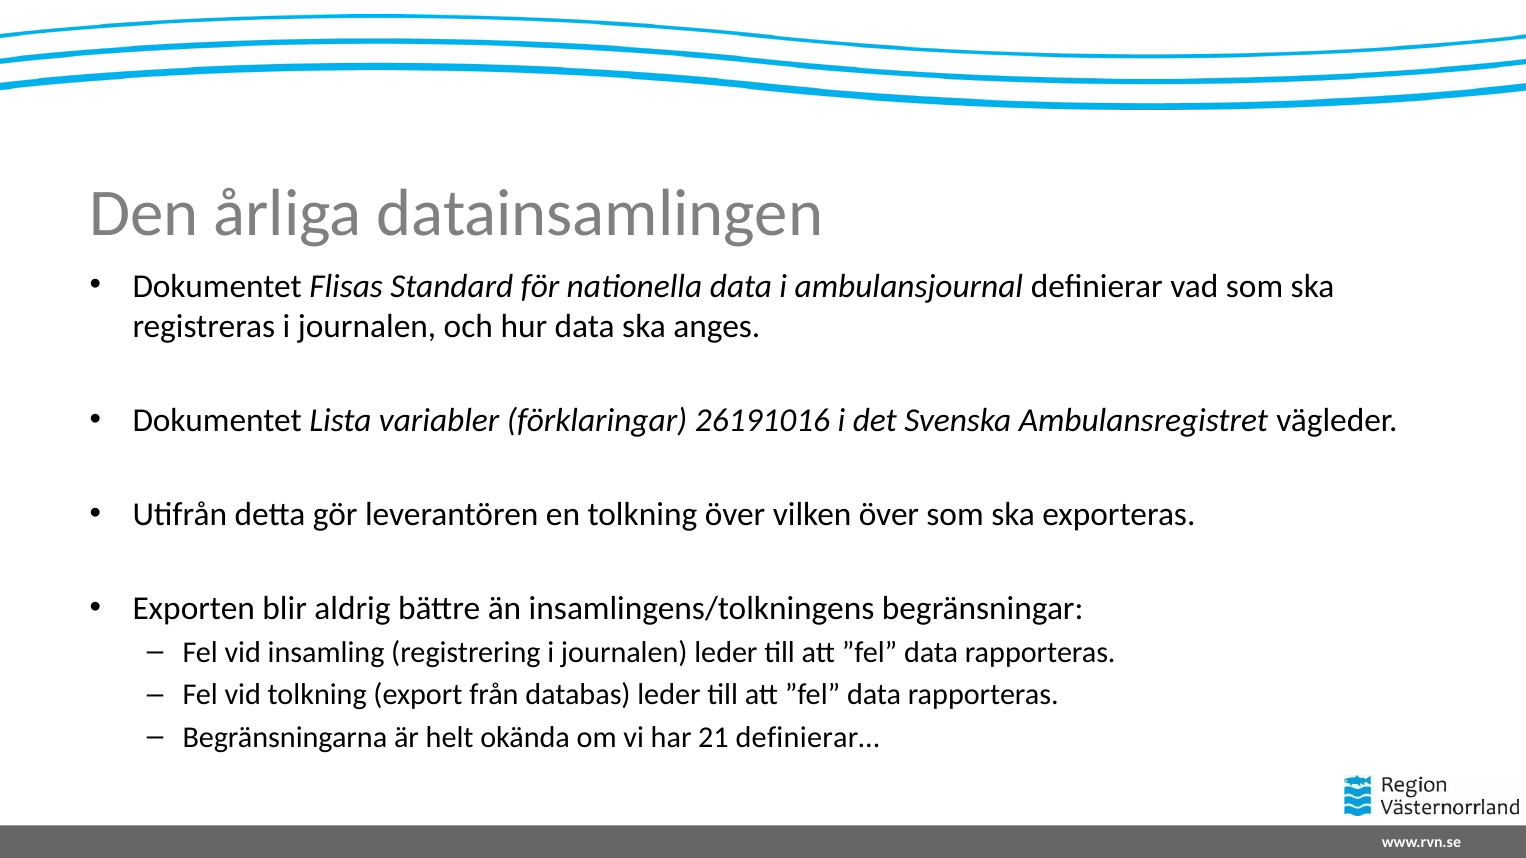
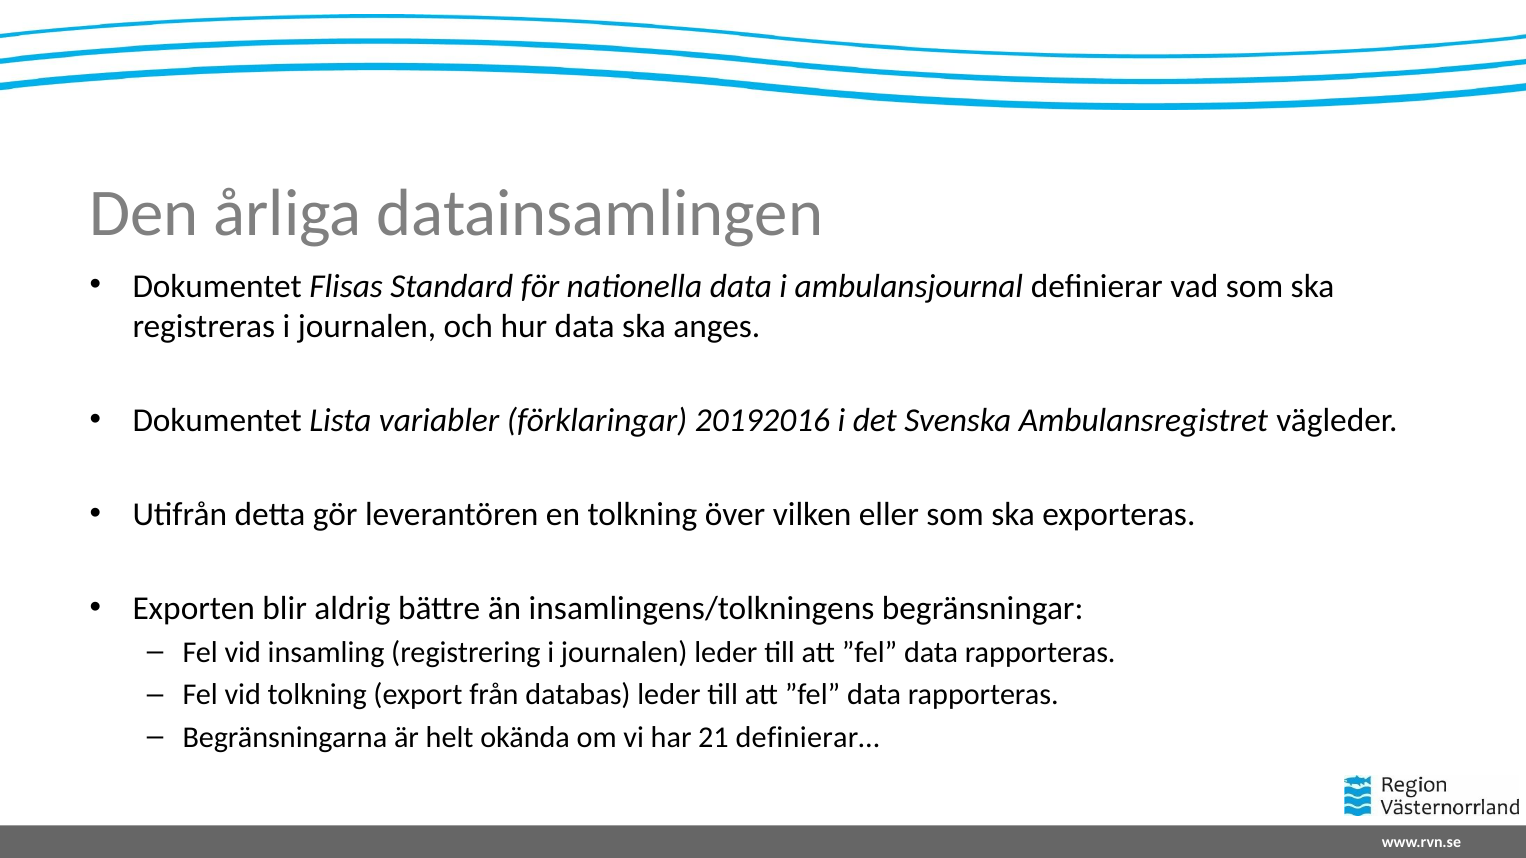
26191016: 26191016 -> 20192016
vilken över: över -> eller
